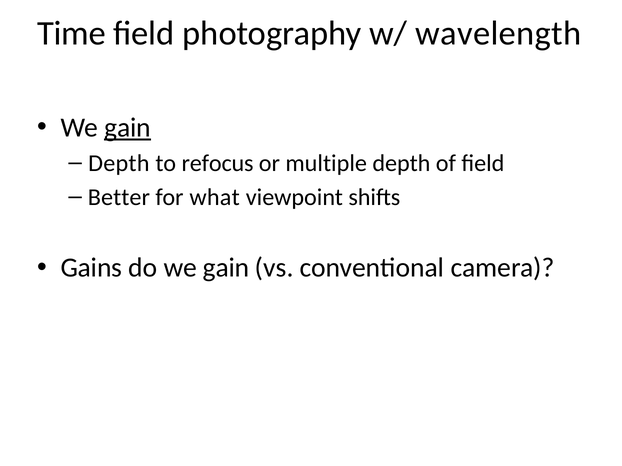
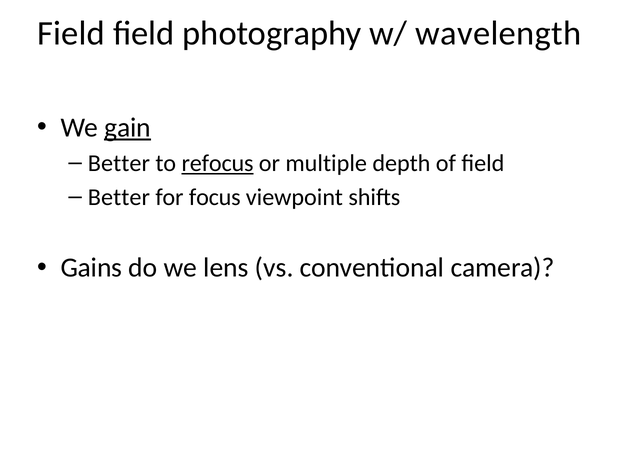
Time at (71, 34): Time -> Field
Depth at (119, 163): Depth -> Better
refocus underline: none -> present
what: what -> focus
do we gain: gain -> lens
